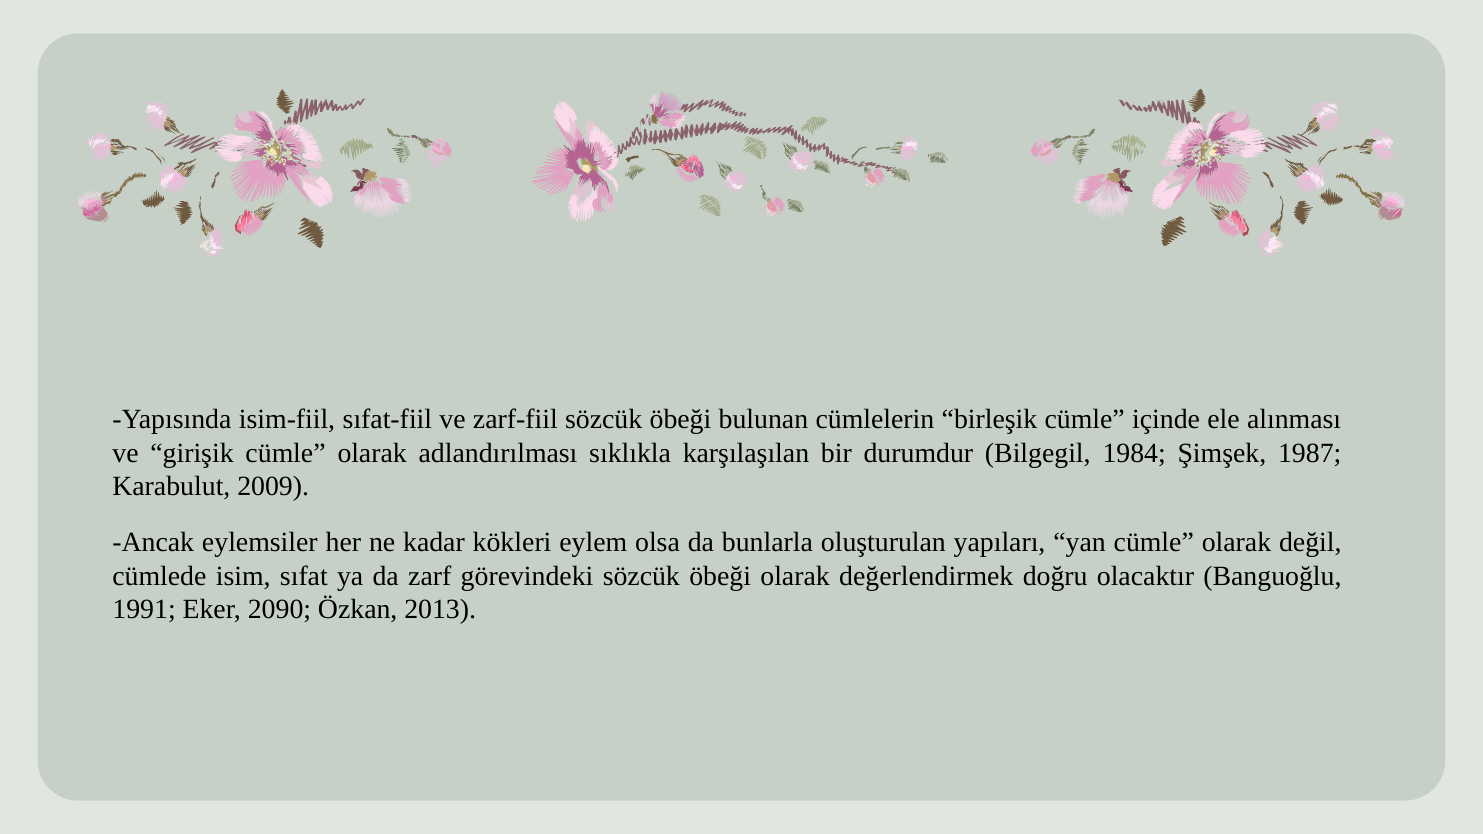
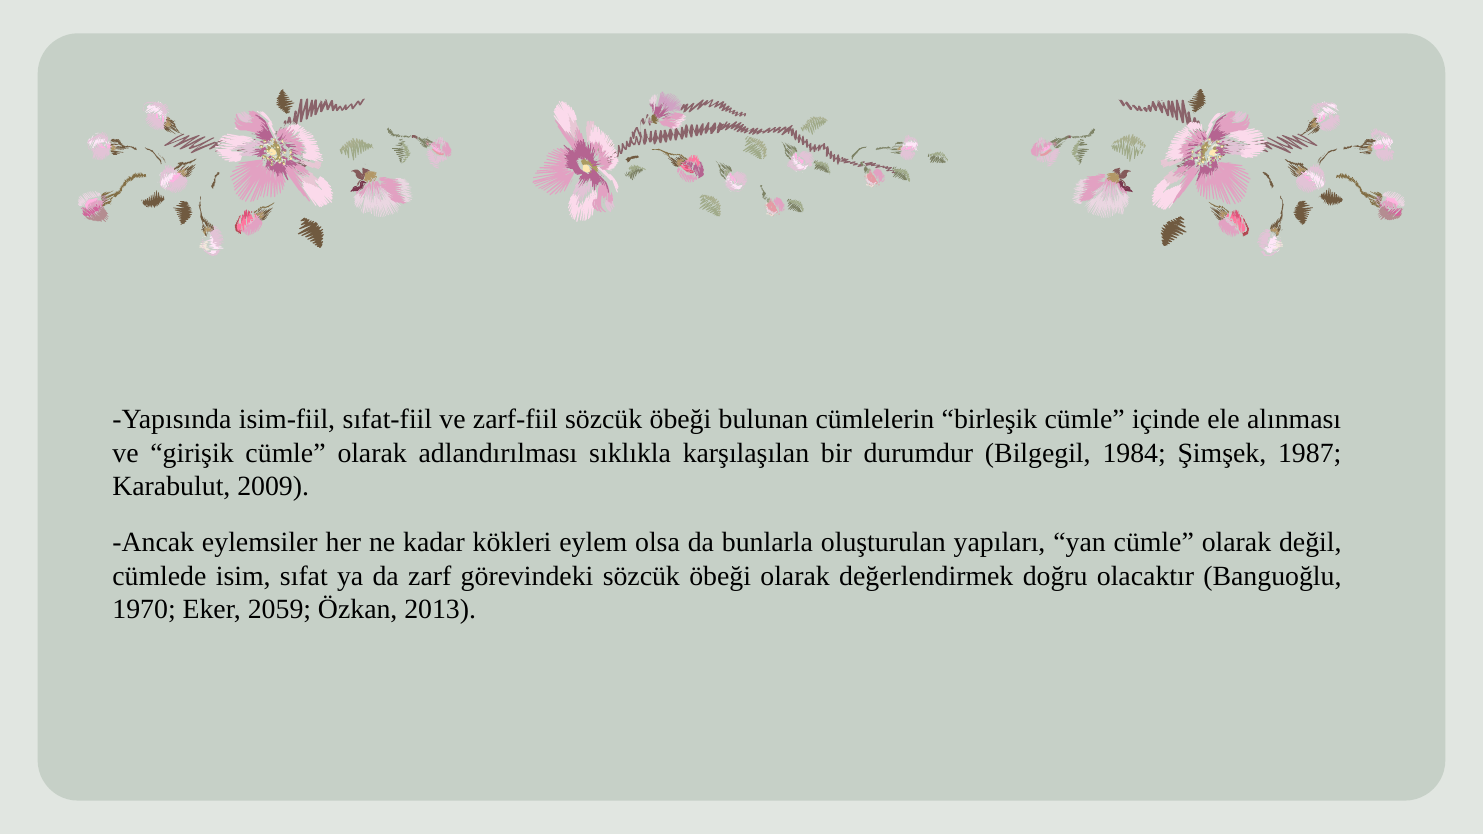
1991: 1991 -> 1970
2090: 2090 -> 2059
